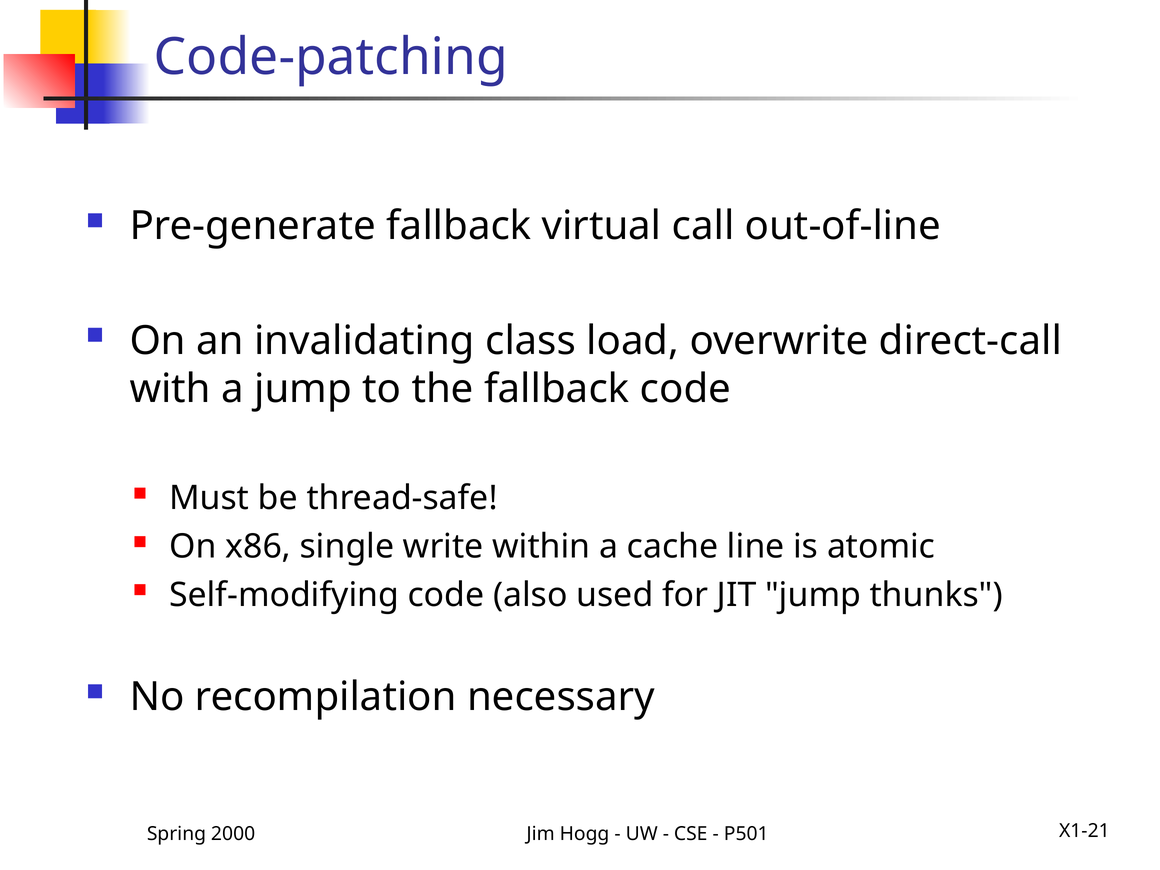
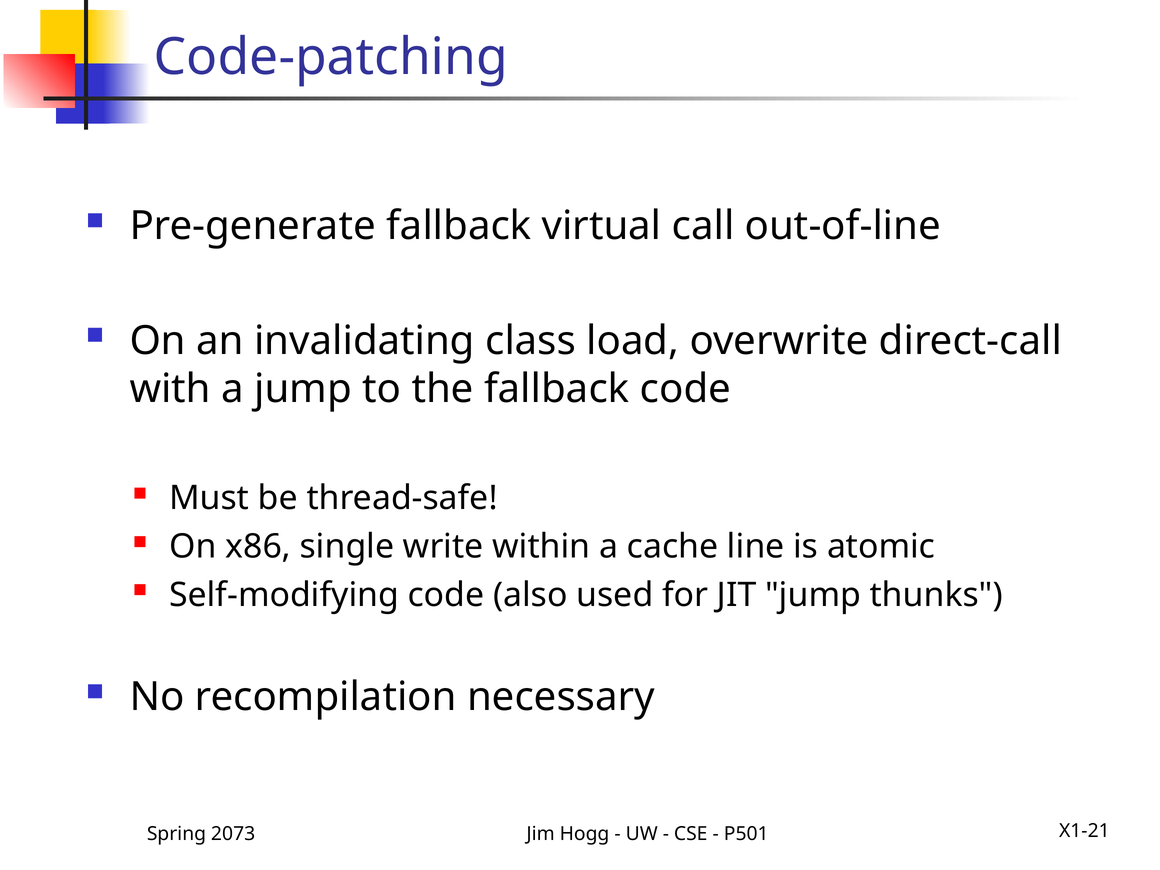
2000: 2000 -> 2073
